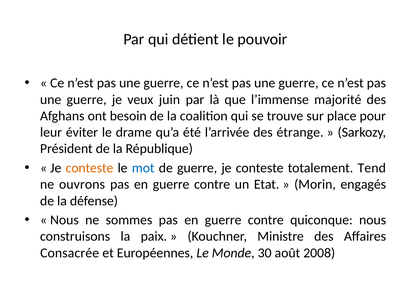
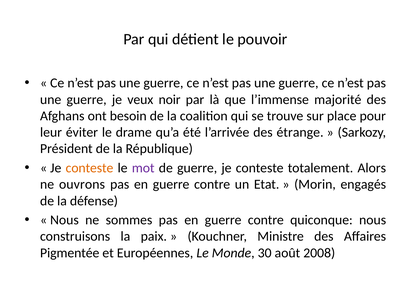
juin: juin -> noir
mot colour: blue -> purple
Tend: Tend -> Alors
Consacrée: Consacrée -> Pigmentée
